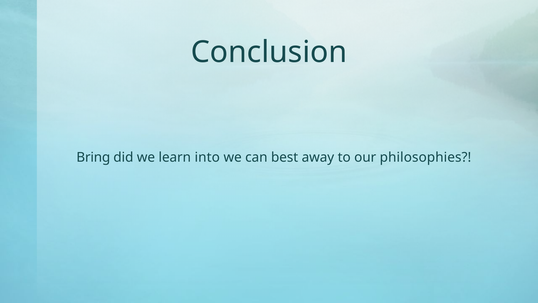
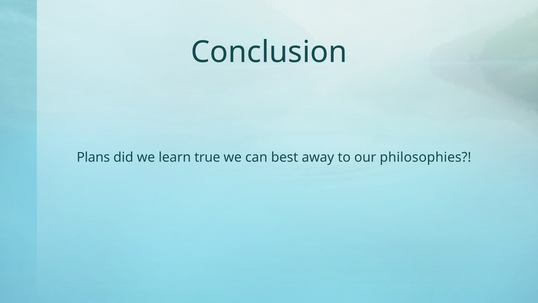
Bring: Bring -> Plans
into: into -> true
